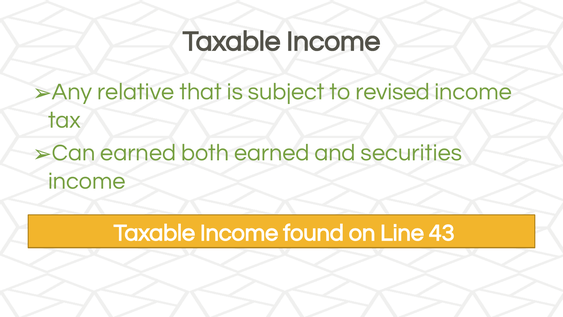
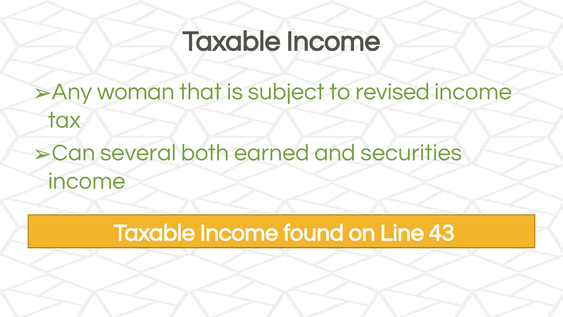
relative: relative -> woman
Can earned: earned -> several
